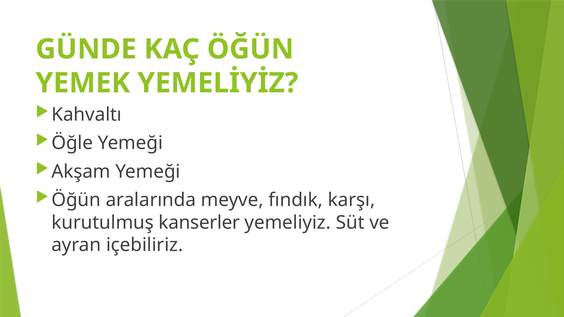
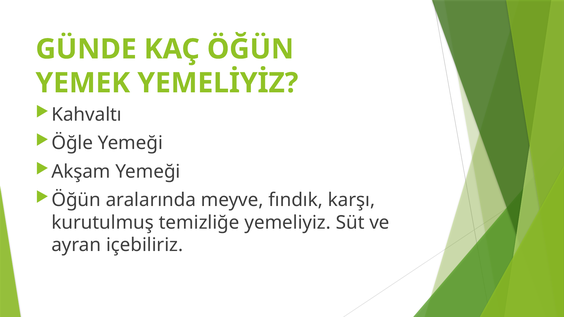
kanserler: kanserler -> temizliğe
